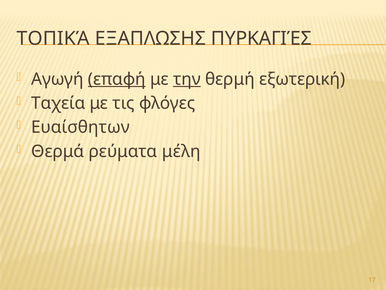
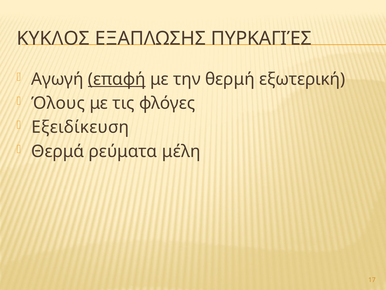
ΤΟΠΙΚΆ: ΤΟΠΙΚΆ -> ΚΥΚΛΟΣ
την underline: present -> none
Ταχεία: Ταχεία -> Όλους
Ευαίσθητων: Ευαίσθητων -> Εξειδίκευση
